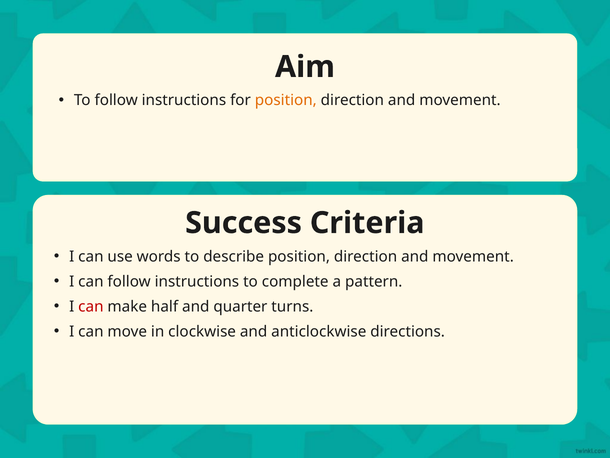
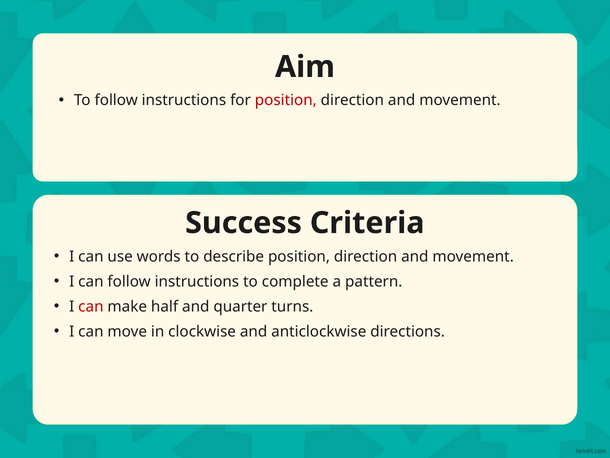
position at (286, 100) colour: orange -> red
